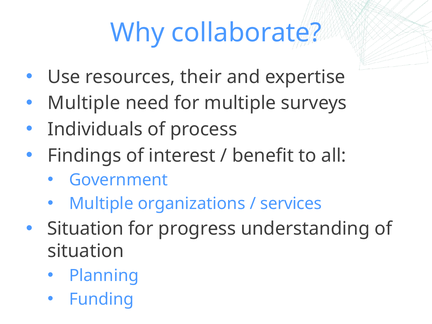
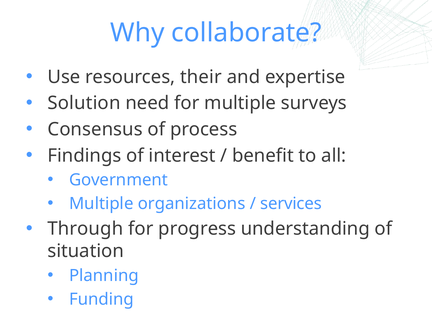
Multiple at (84, 103): Multiple -> Solution
Individuals: Individuals -> Consensus
Situation at (86, 229): Situation -> Through
